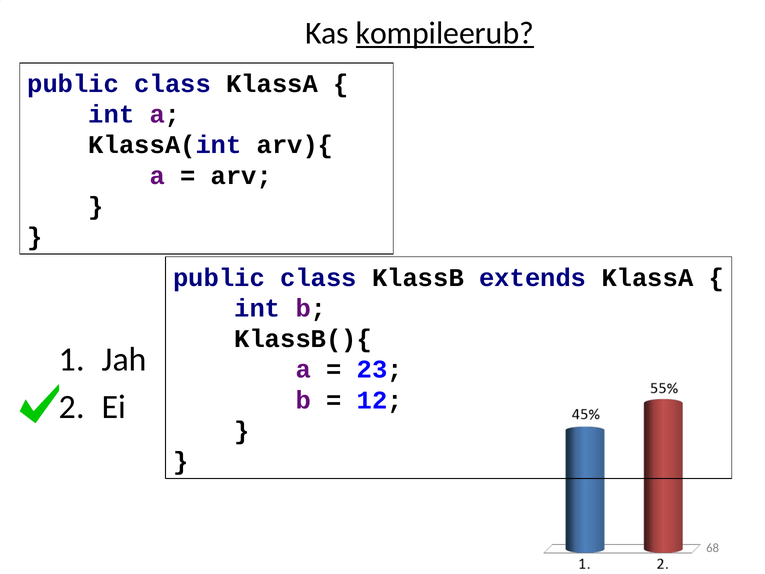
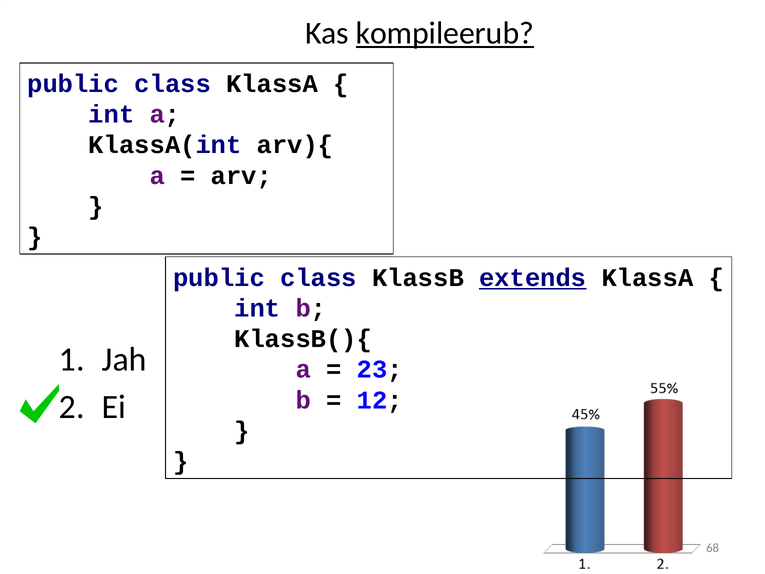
extends underline: none -> present
